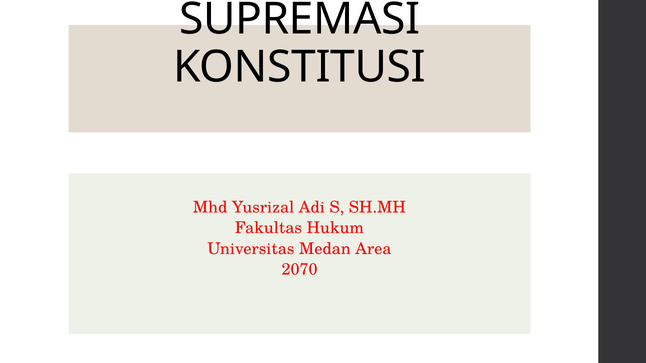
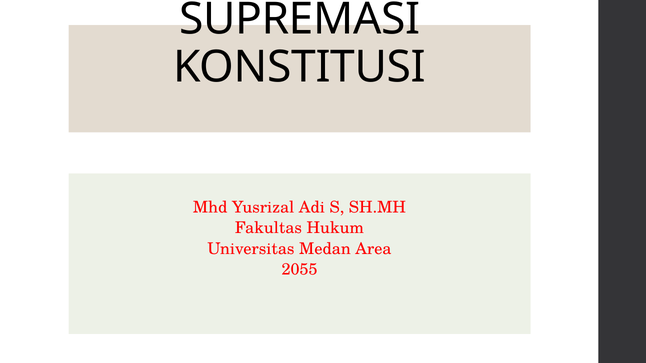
2070: 2070 -> 2055
